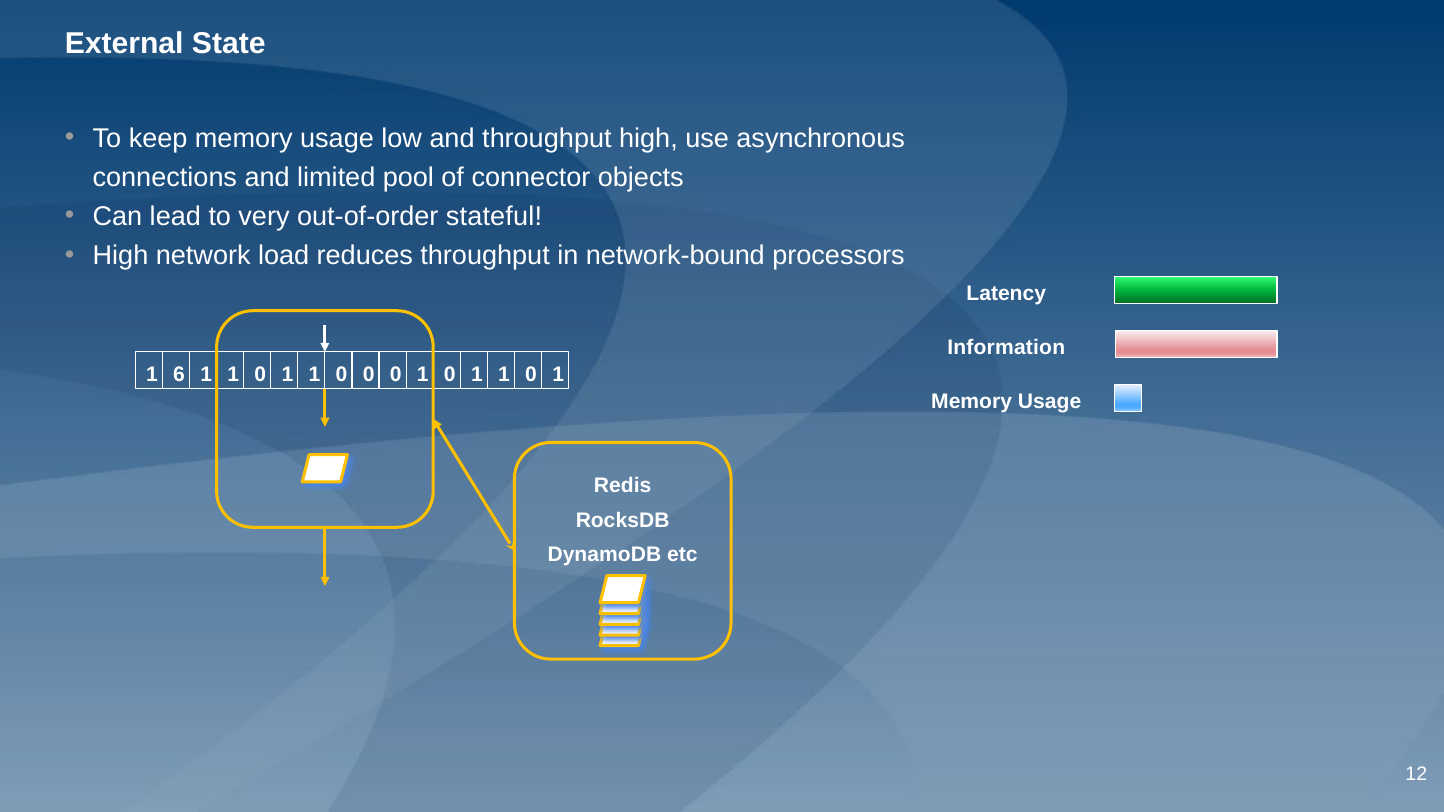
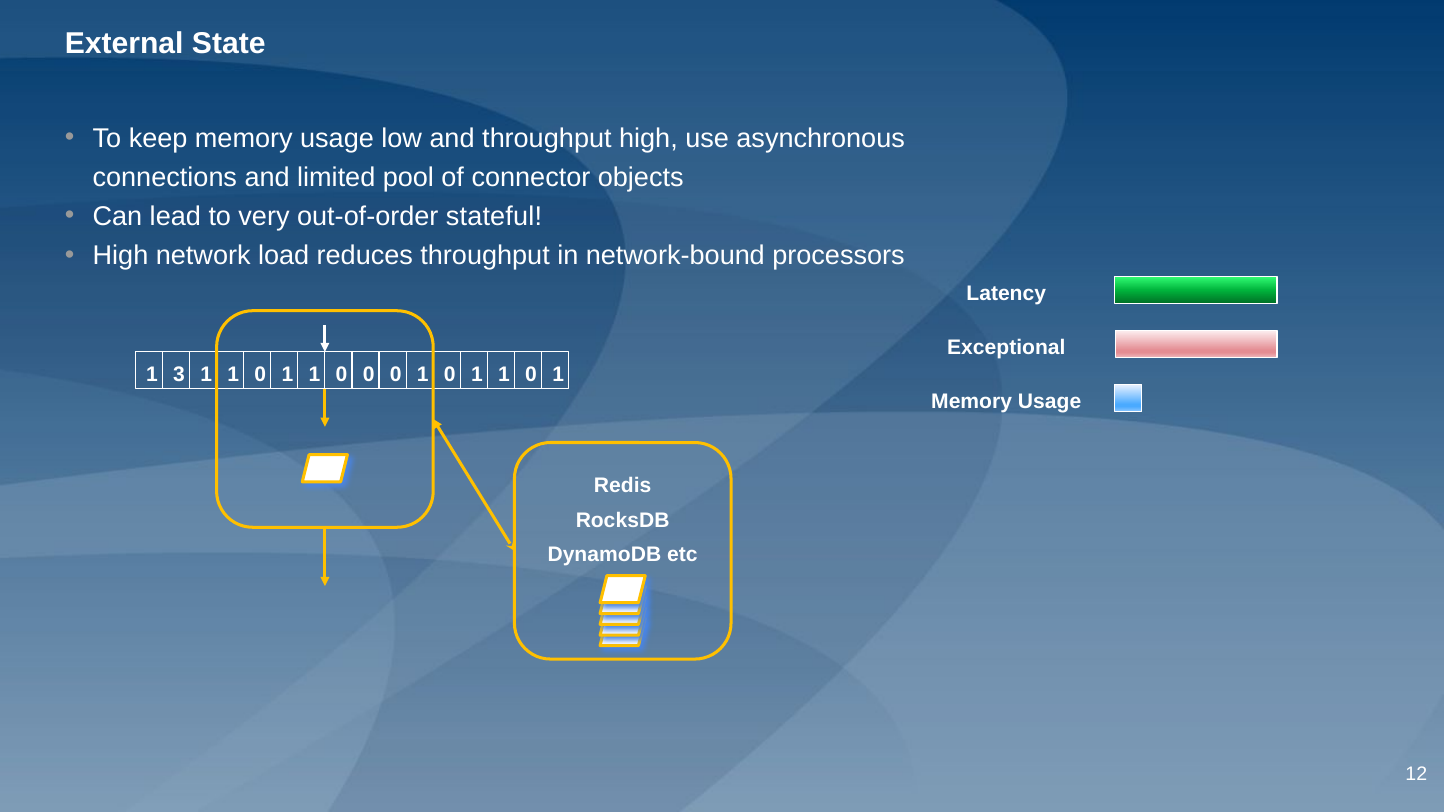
Information: Information -> Exceptional
6: 6 -> 3
